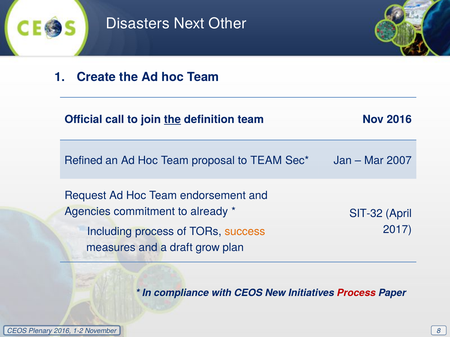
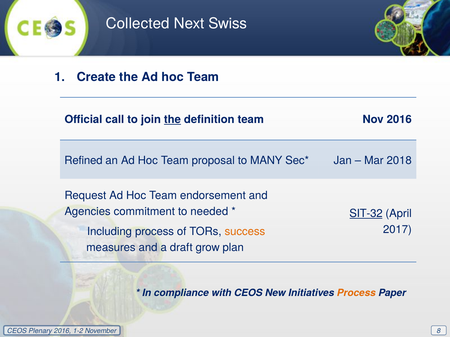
Disasters: Disasters -> Collected
Other: Other -> Swiss
to TEAM: TEAM -> MANY
2007: 2007 -> 2018
already: already -> needed
SIT-32 underline: none -> present
Process at (356, 293) colour: red -> orange
